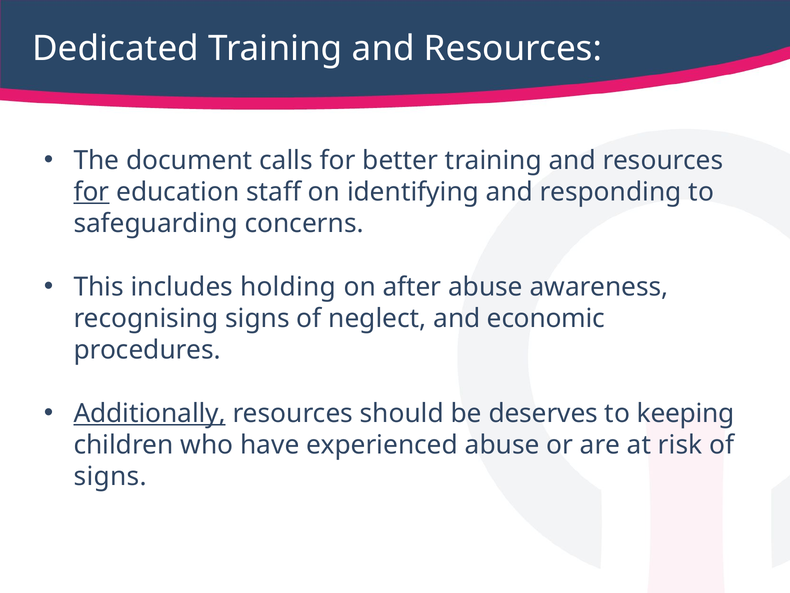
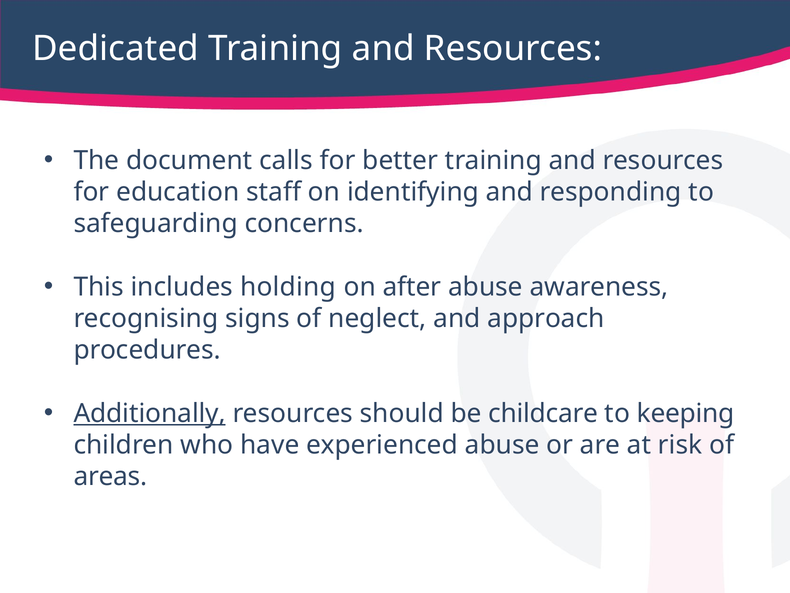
for at (91, 192) underline: present -> none
economic: economic -> approach
deserves: deserves -> childcare
signs at (110, 476): signs -> areas
